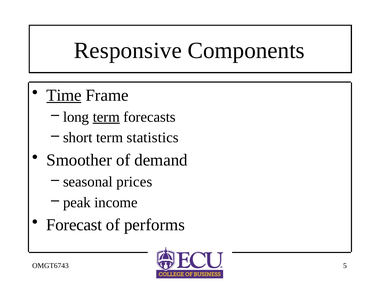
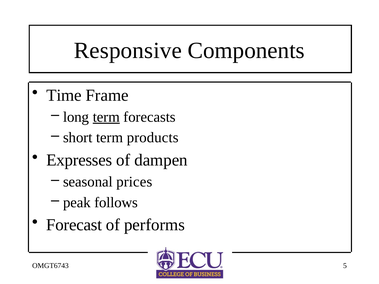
Time underline: present -> none
statistics: statistics -> products
Smoother: Smoother -> Expresses
demand: demand -> dampen
income: income -> follows
